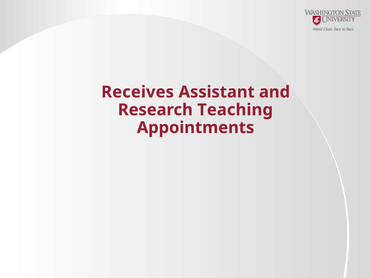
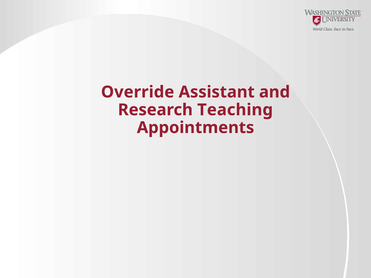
Receives: Receives -> Override
